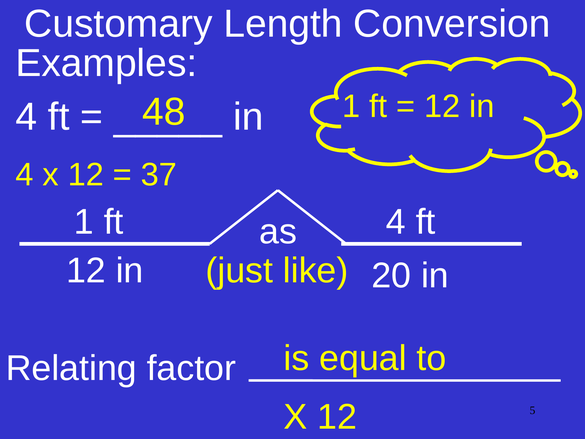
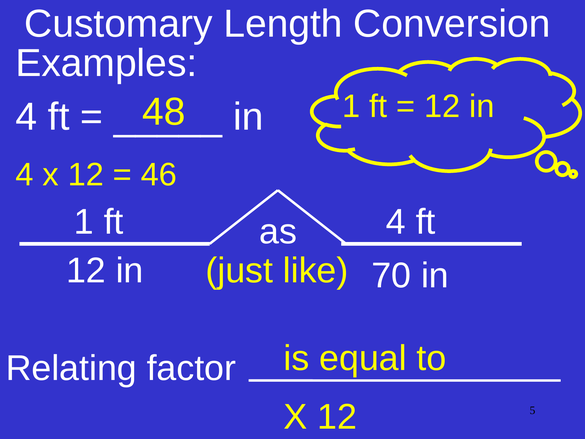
37: 37 -> 46
20: 20 -> 70
